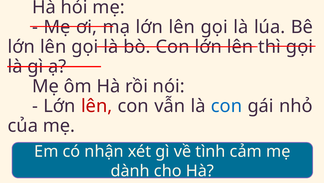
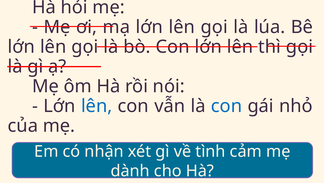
lên at (97, 106) colour: red -> blue
